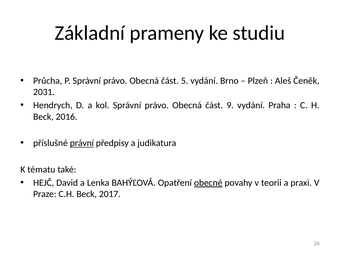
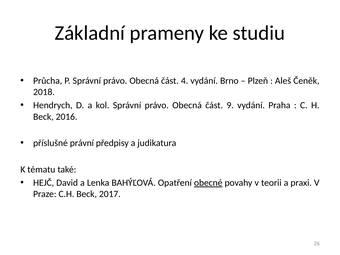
5: 5 -> 4
2031: 2031 -> 2018
právní underline: present -> none
